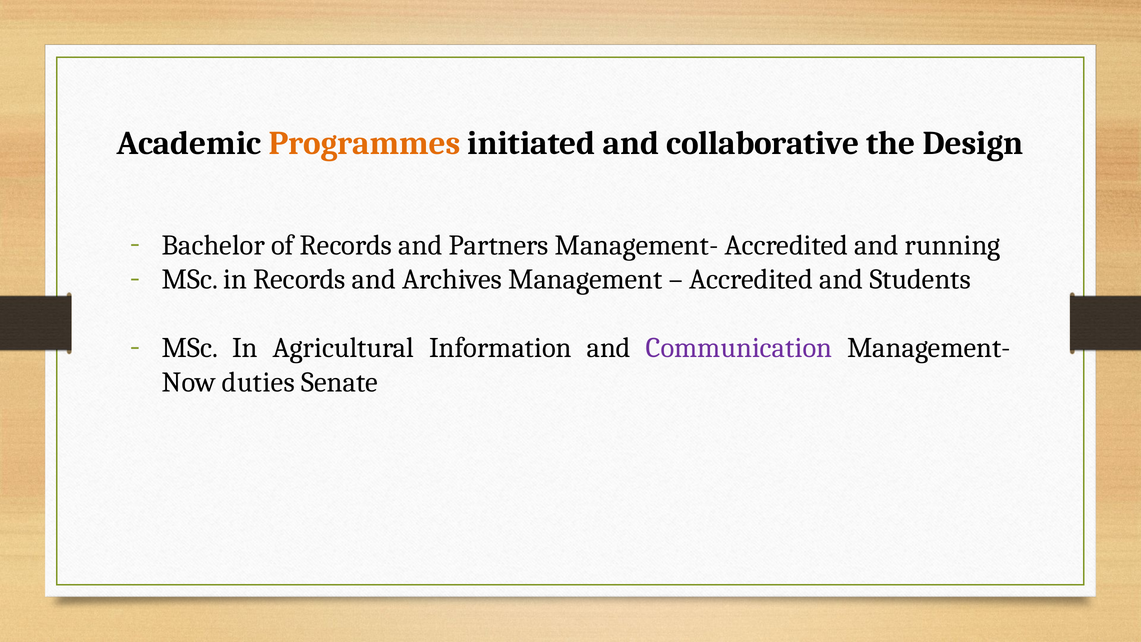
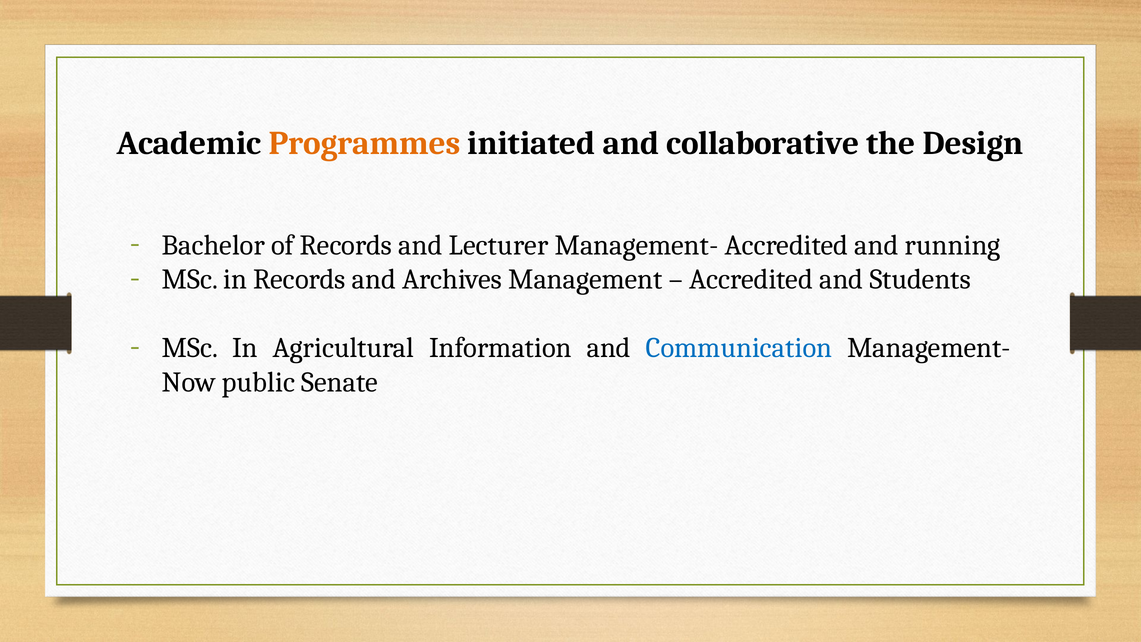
Partners: Partners -> Lecturer
Communication colour: purple -> blue
duties: duties -> public
